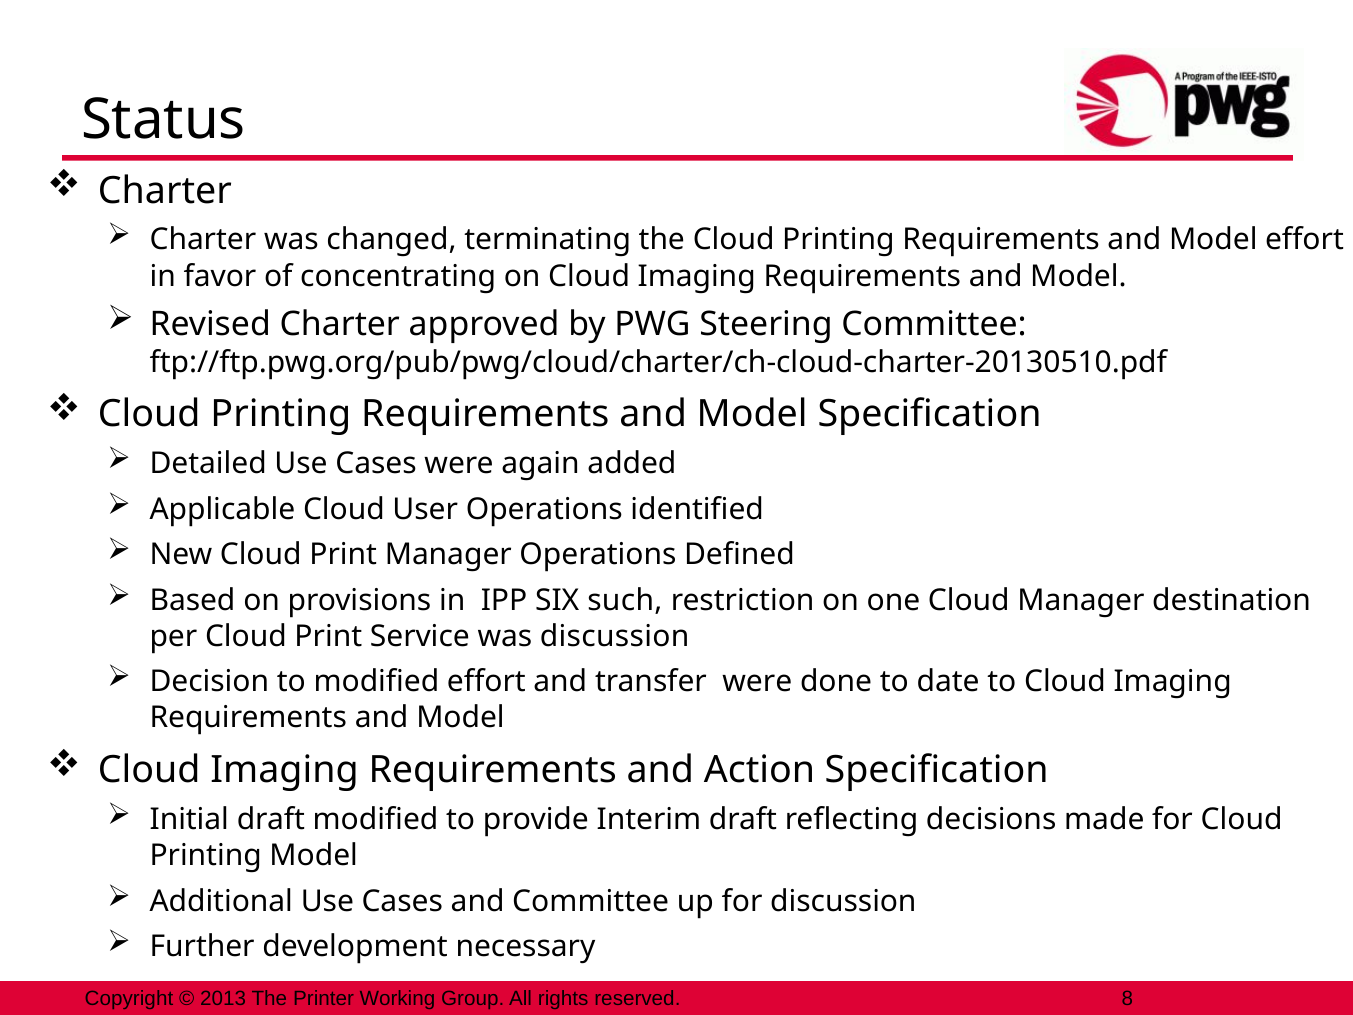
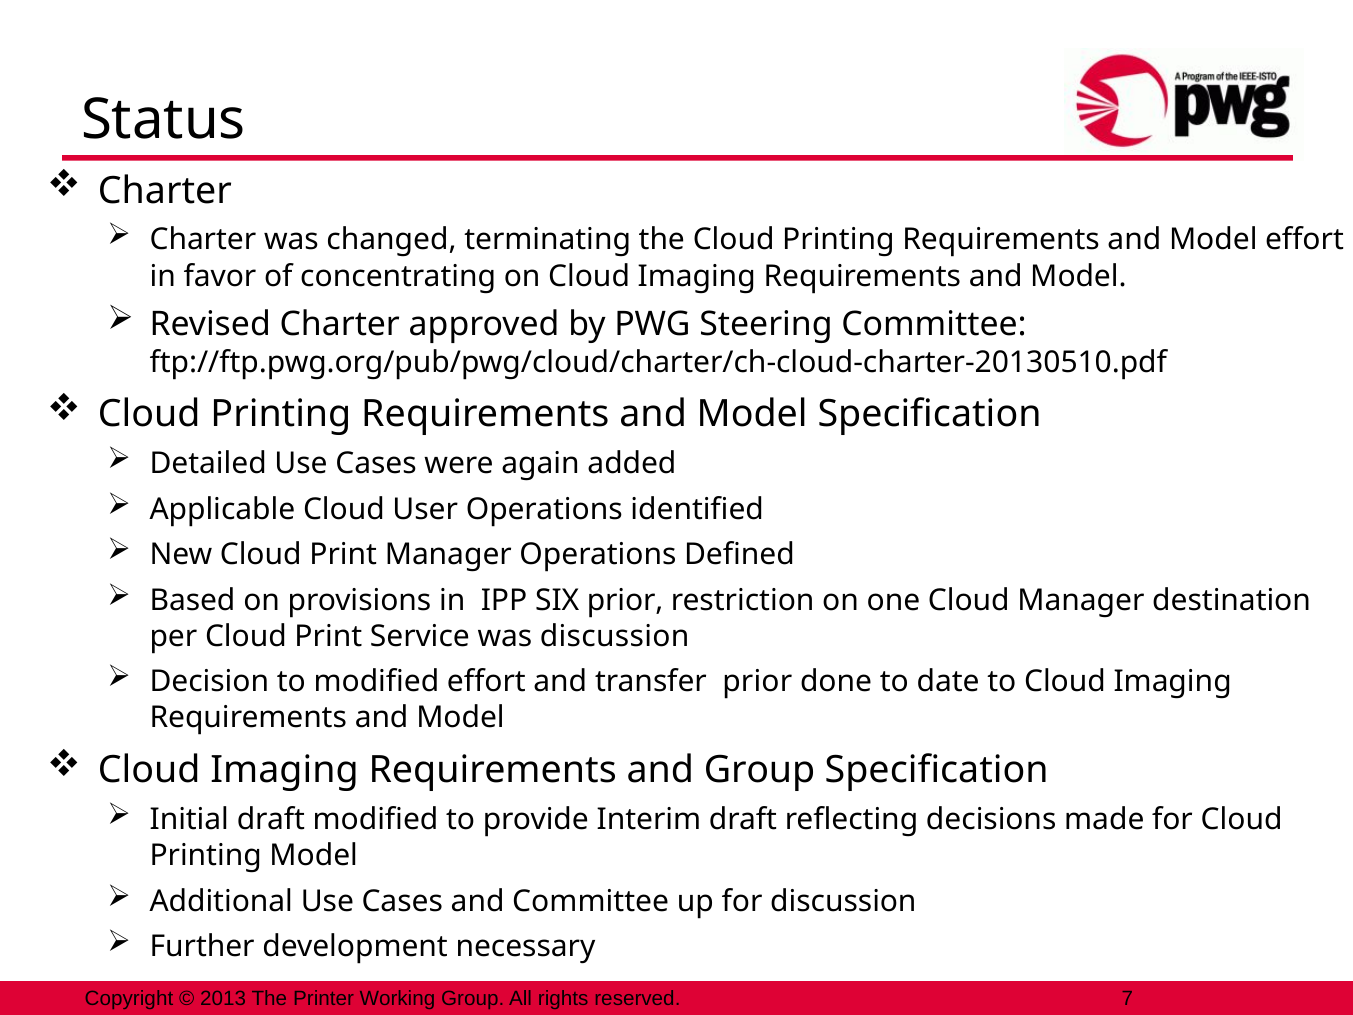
SIX such: such -> prior
transfer were: were -> prior
and Action: Action -> Group
8: 8 -> 7
